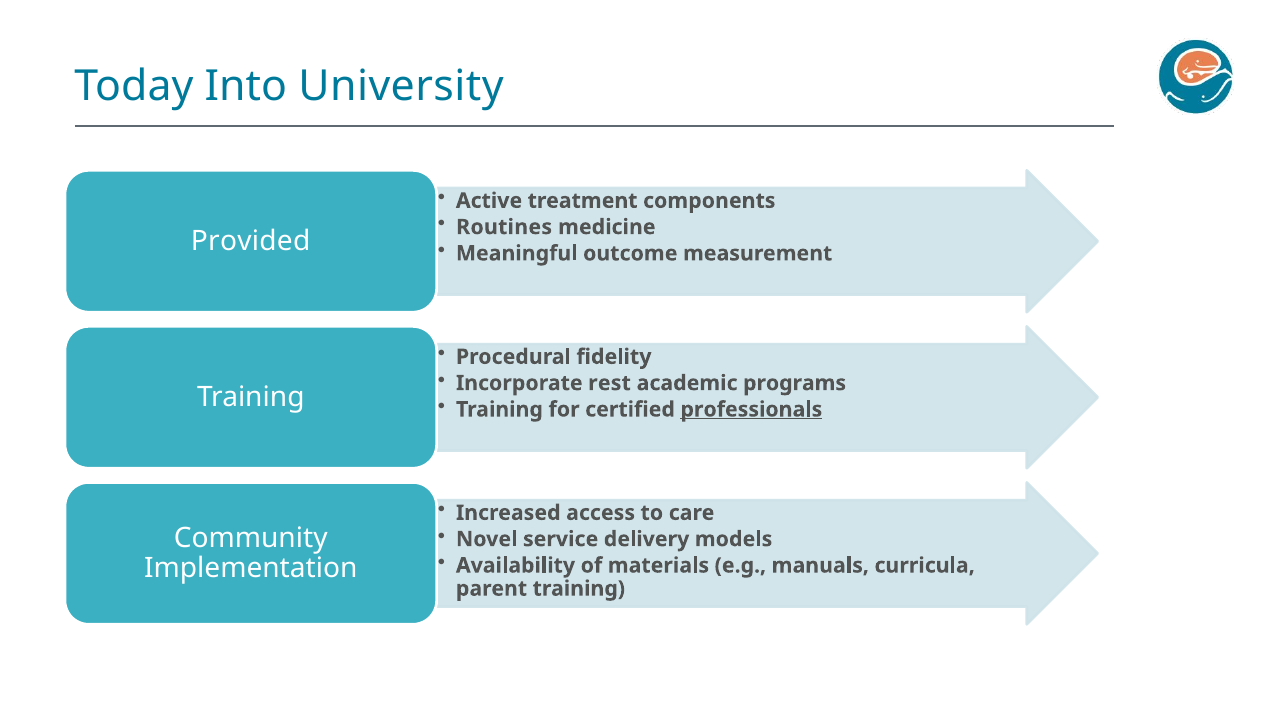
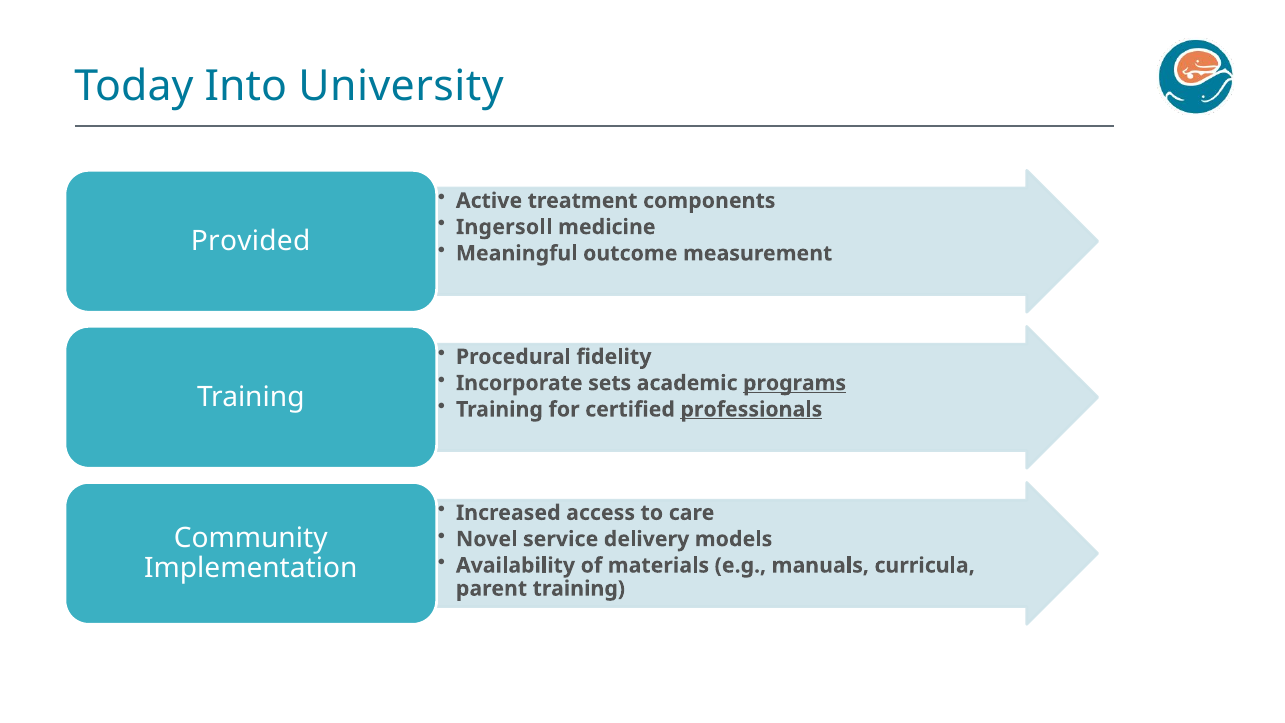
Routines: Routines -> Ingersoll
rest: rest -> sets
programs underline: none -> present
